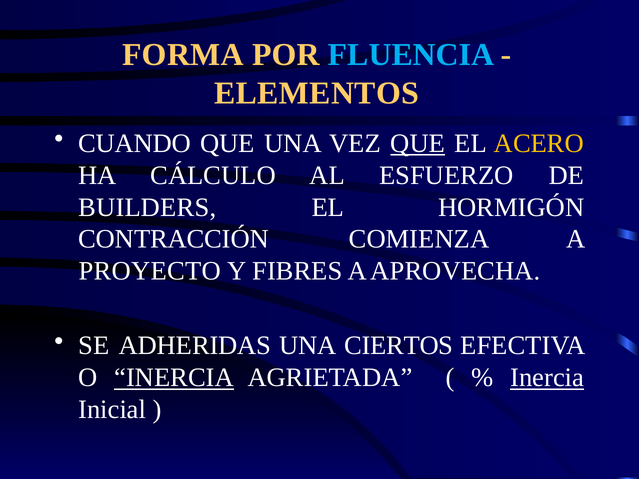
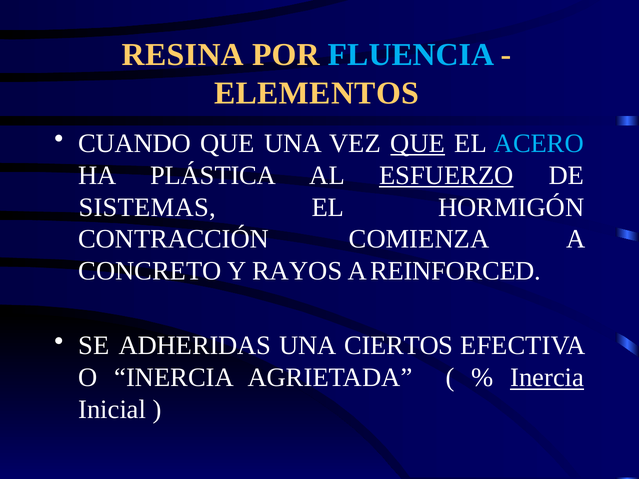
FORMA: FORMA -> RESINA
ACERO colour: yellow -> light blue
CÁLCULO: CÁLCULO -> PLÁSTICA
ESFUERZO underline: none -> present
BUILDERS: BUILDERS -> SISTEMAS
PROYECTO: PROYECTO -> CONCRETO
FIBRES: FIBRES -> RAYOS
APROVECHA: APROVECHA -> REINFORCED
INERCIA at (174, 378) underline: present -> none
